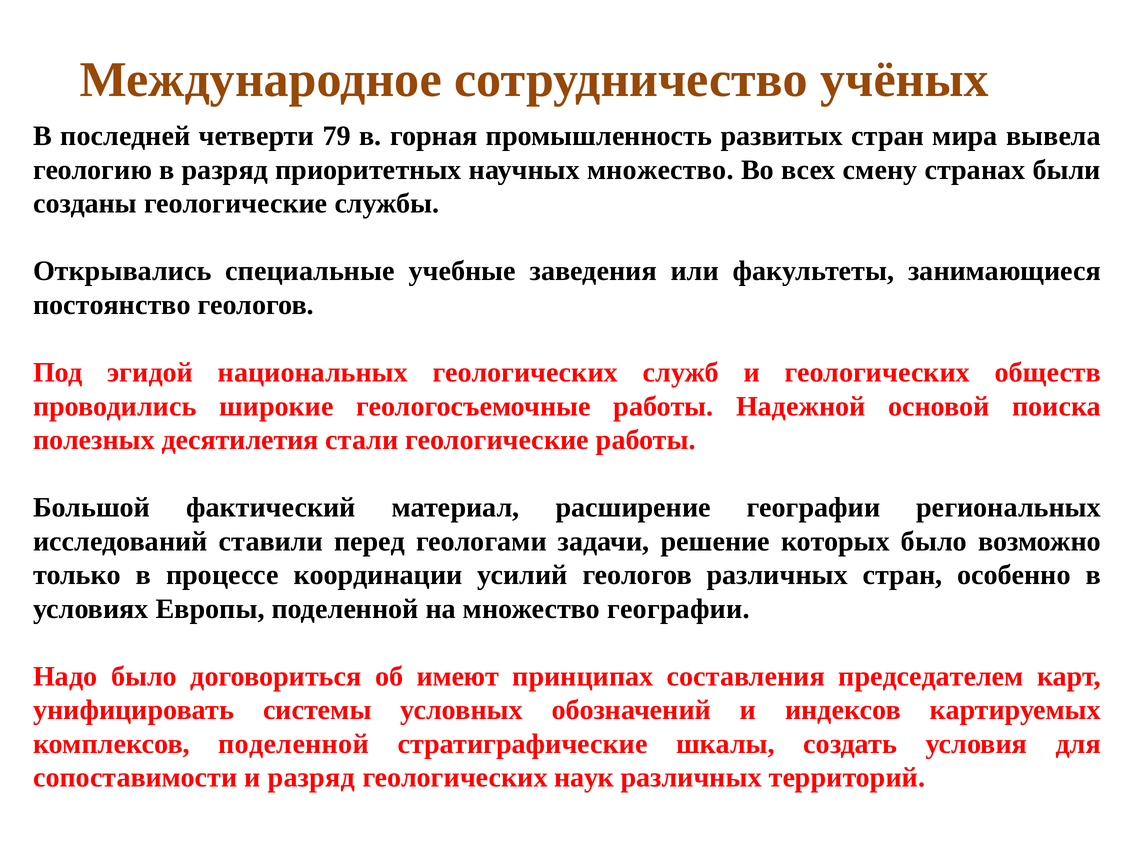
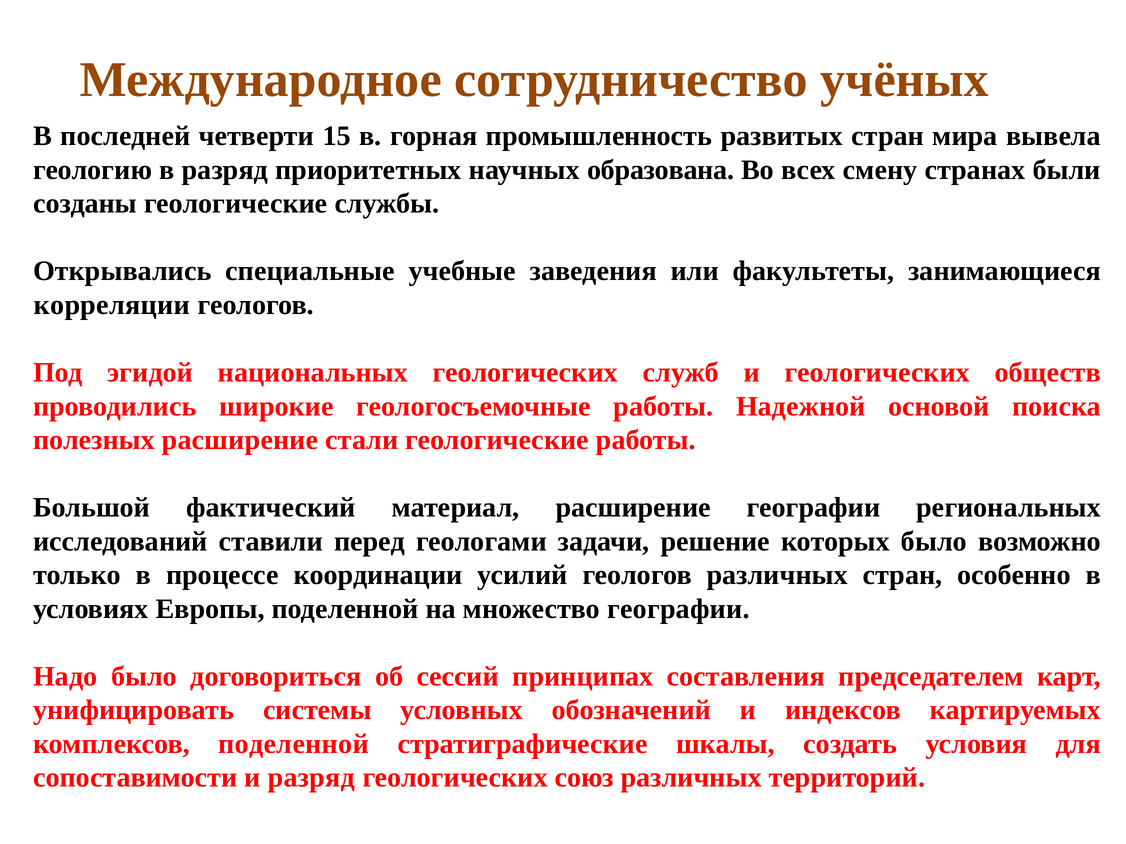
79: 79 -> 15
научных множество: множество -> образована
постоянство: постоянство -> корреляции
полезных десятилетия: десятилетия -> расширение
имеют: имеют -> сессий
наук: наук -> союз
